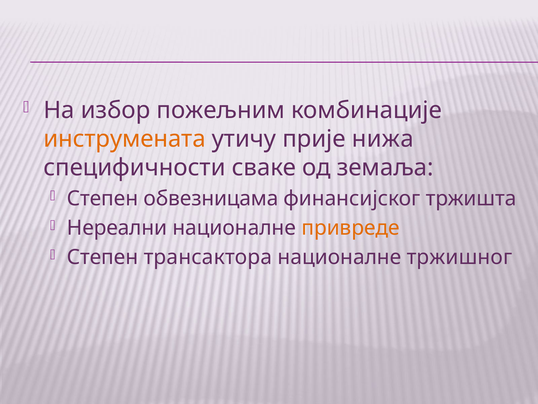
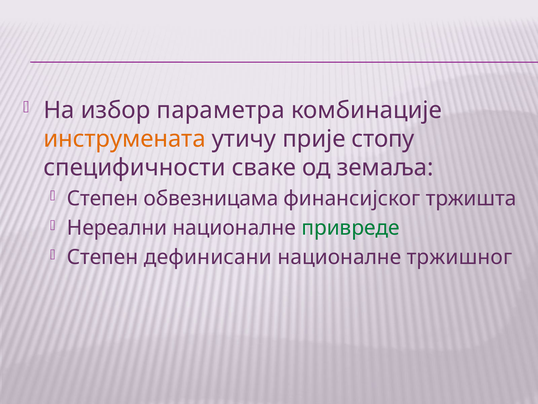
пожељним: пожељним -> параметра
нижа: нижа -> стопу
привреде colour: orange -> green
трансактора: трансактора -> дефинисани
